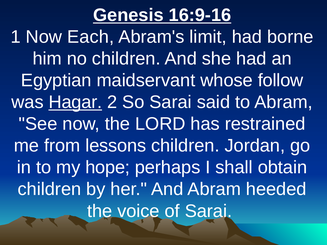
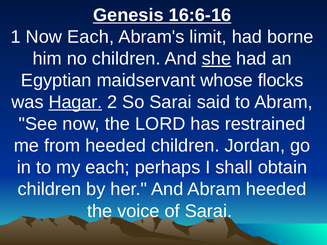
16:9-16: 16:9-16 -> 16:6-16
she underline: none -> present
follow: follow -> flocks
from lessons: lessons -> heeded
my hope: hope -> each
